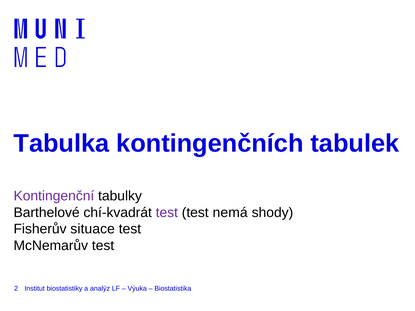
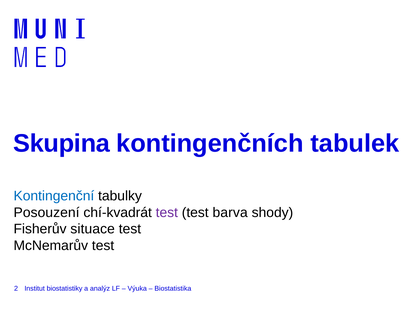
Tabulka: Tabulka -> Skupina
Kontingenční colour: purple -> blue
Barthelové: Barthelové -> Posouzení
nemá: nemá -> barva
